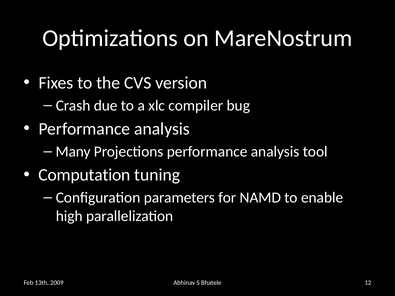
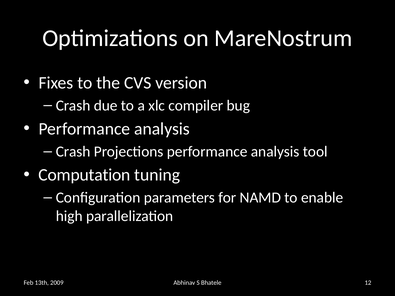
Many at (73, 152): Many -> Crash
